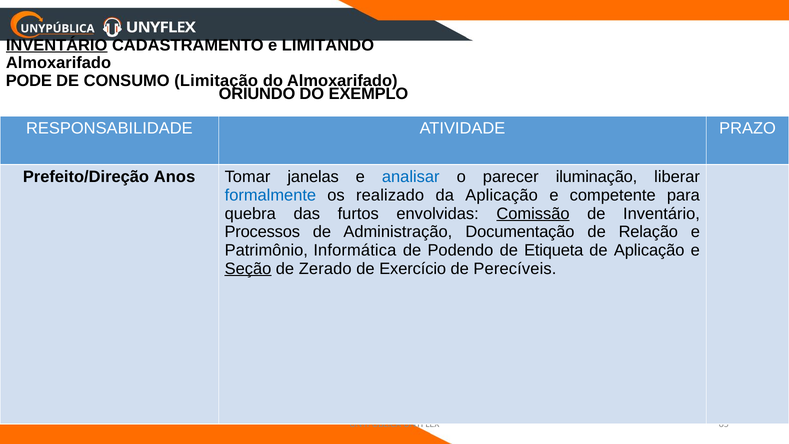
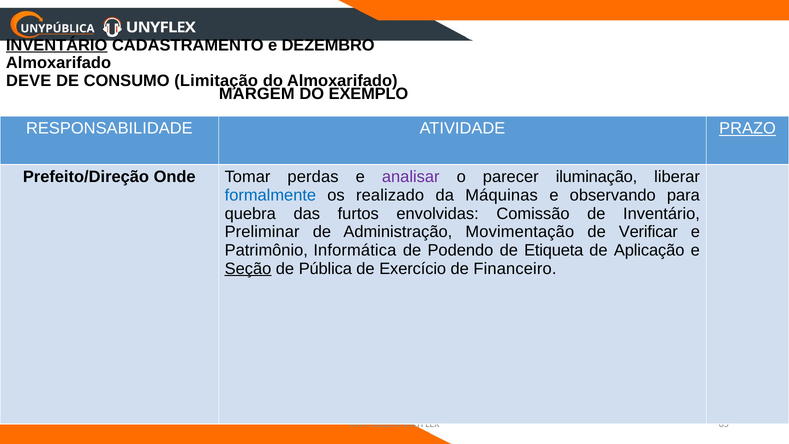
LIMITANDO: LIMITANDO -> DEZEMBRO
PODE: PODE -> DEVE
ORIUNDO: ORIUNDO -> MARGEM
PRAZO underline: none -> present
Anos: Anos -> Onde
janelas: janelas -> perdas
analisar colour: blue -> purple
da Aplicação: Aplicação -> Máquinas
competente: competente -> observando
Comissão underline: present -> none
Processos: Processos -> Preliminar
Documentação: Documentação -> Movimentação
Relação: Relação -> Verificar
Zerado: Zerado -> Pública
Perecíveis: Perecíveis -> Financeiro
